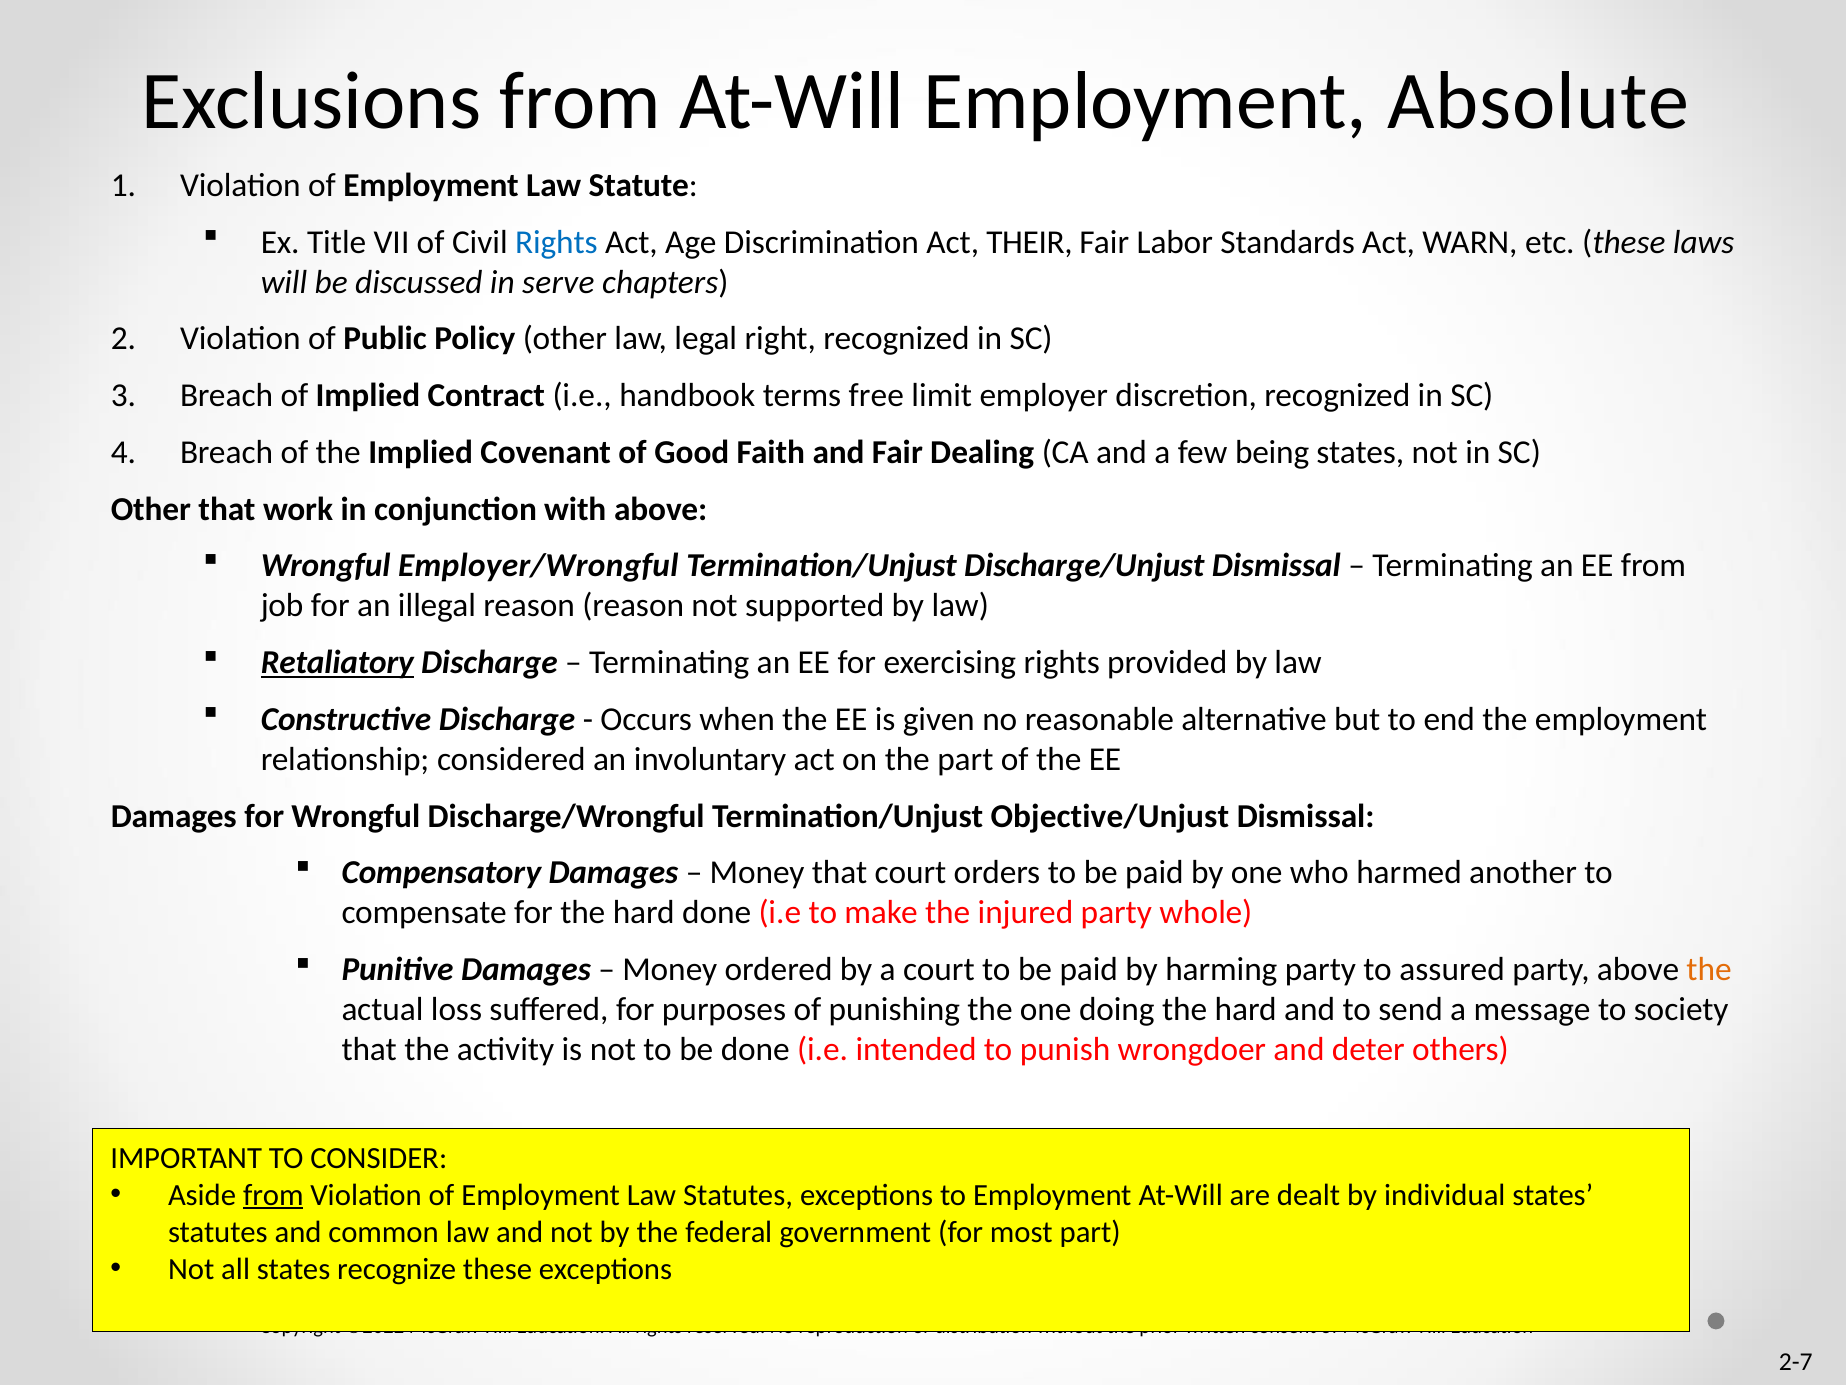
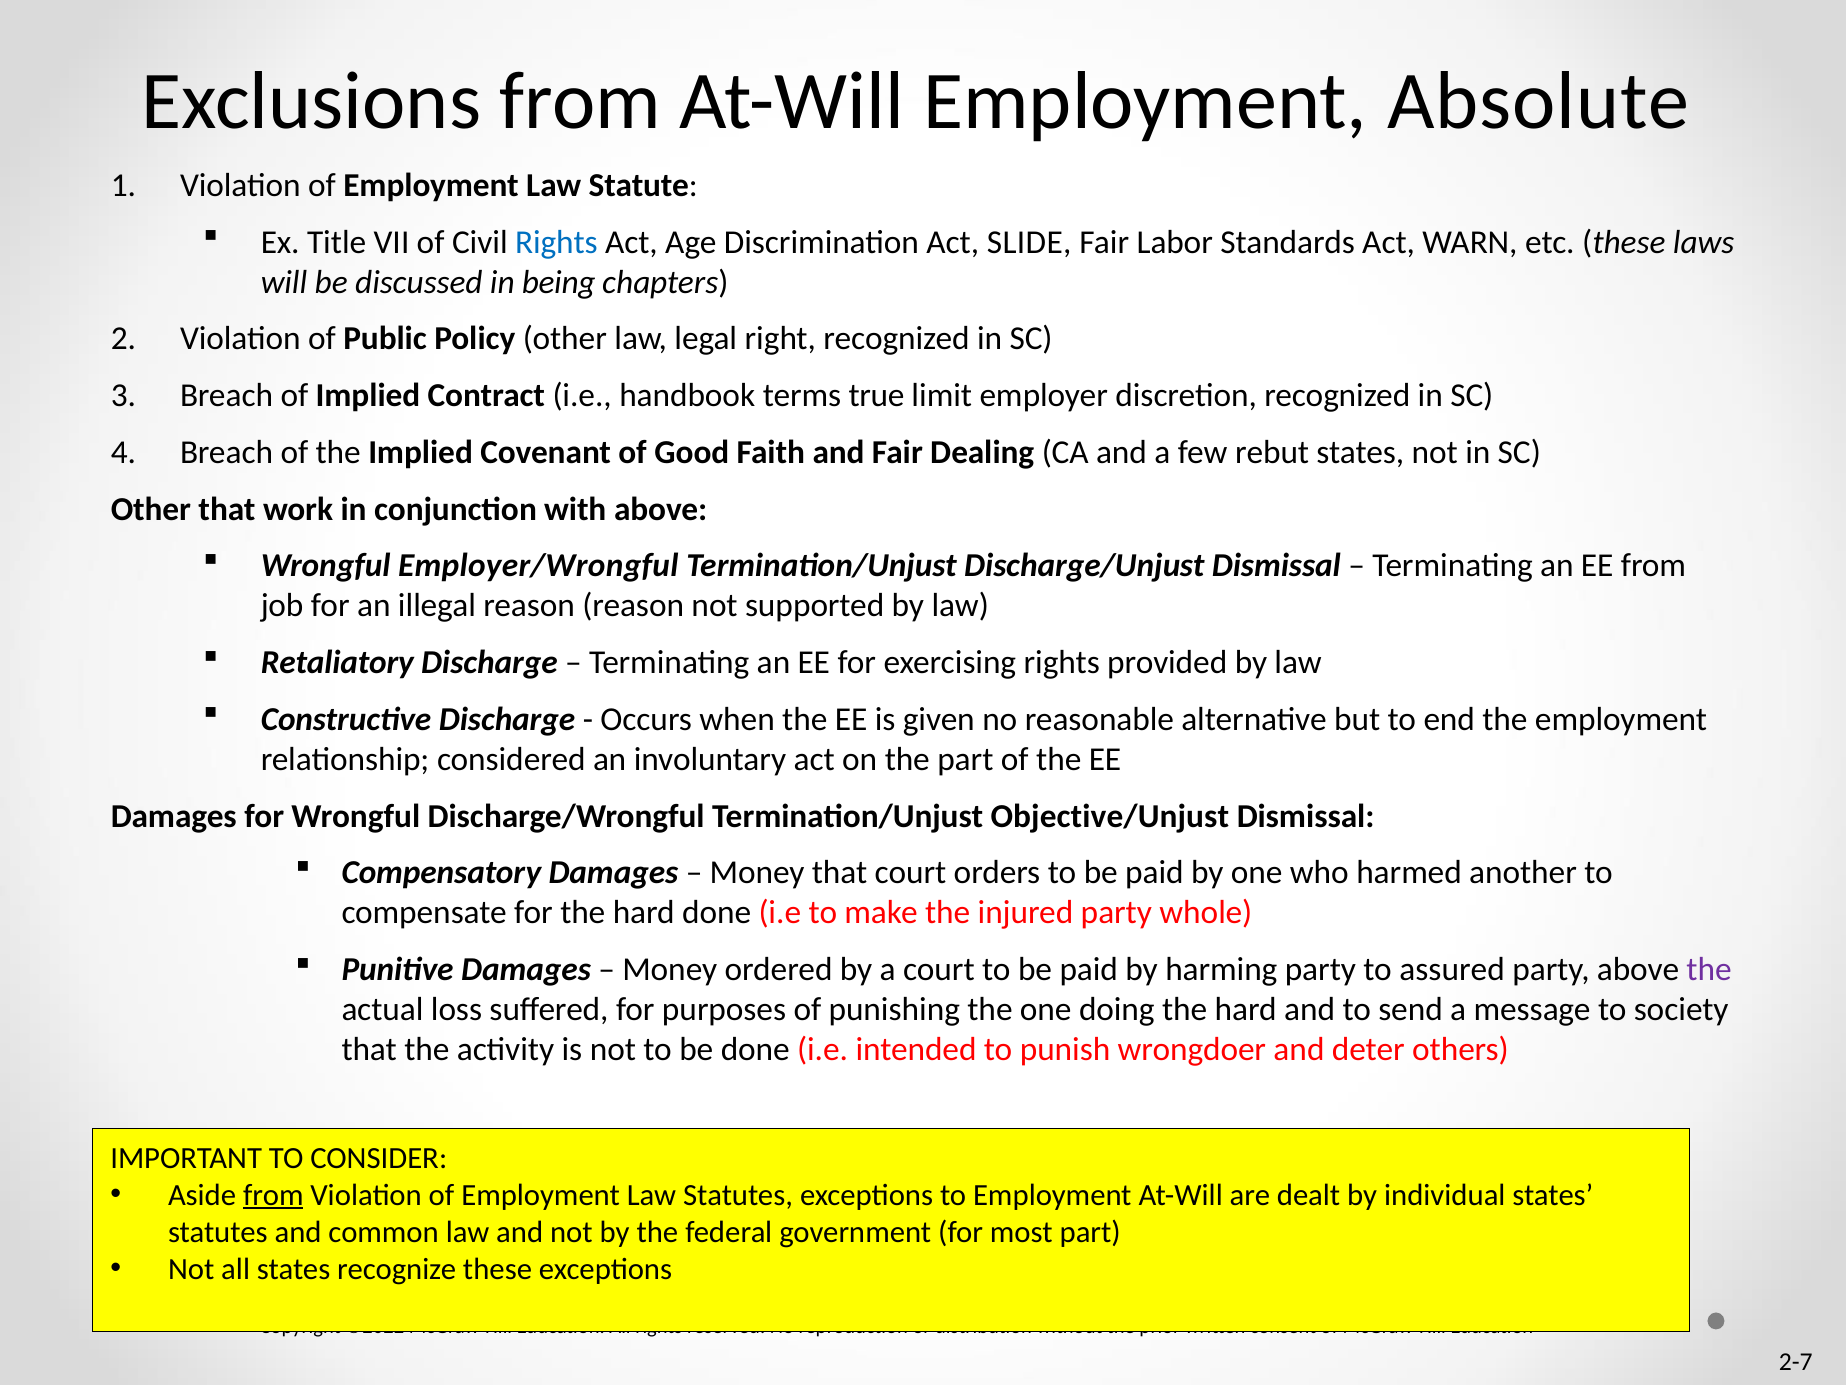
THEIR: THEIR -> SLIDE
serve: serve -> being
free: free -> true
being: being -> rebut
Retaliatory underline: present -> none
the at (1709, 969) colour: orange -> purple
